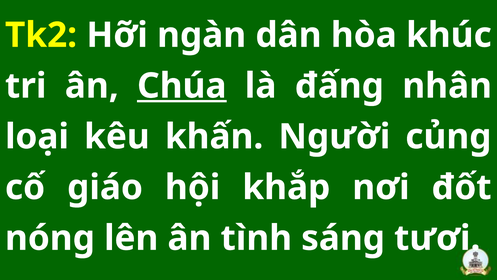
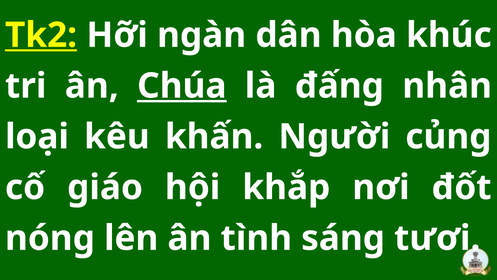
Tk2 underline: none -> present
